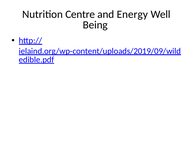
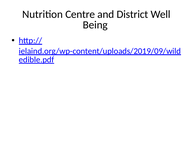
Energy: Energy -> District
